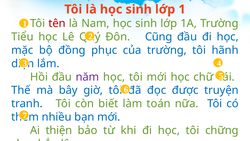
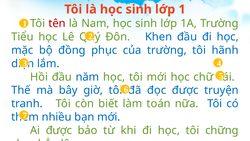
Cũng: Cũng -> Khen
năm colour: purple -> blue
Ai thiện: thiện -> được
